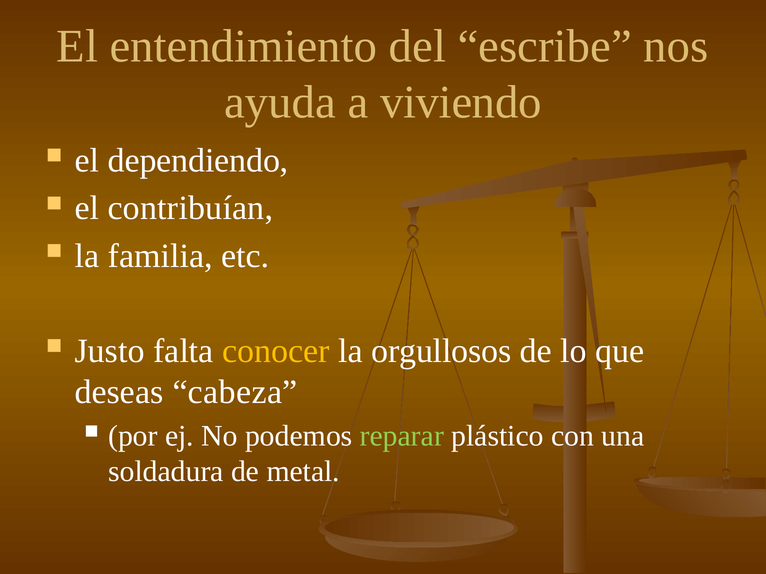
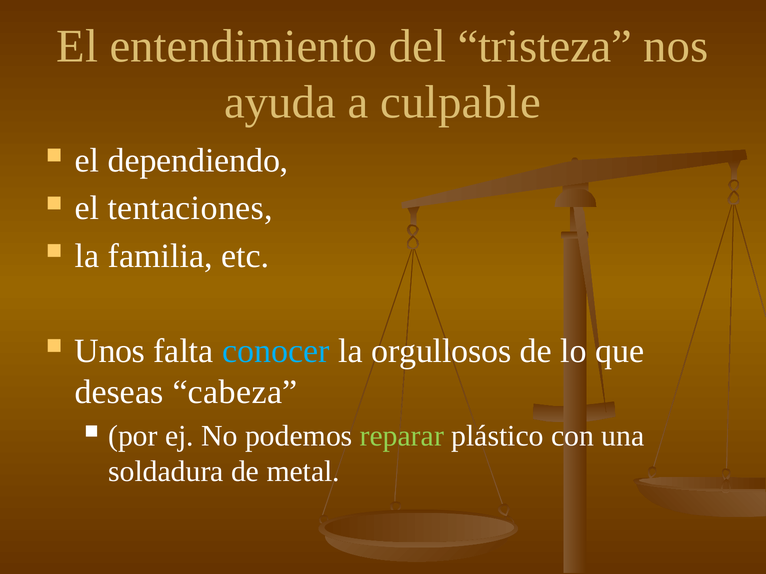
escribe: escribe -> tristeza
viviendo: viviendo -> culpable
contribuían: contribuían -> tentaciones
Justo: Justo -> Unos
conocer colour: yellow -> light blue
